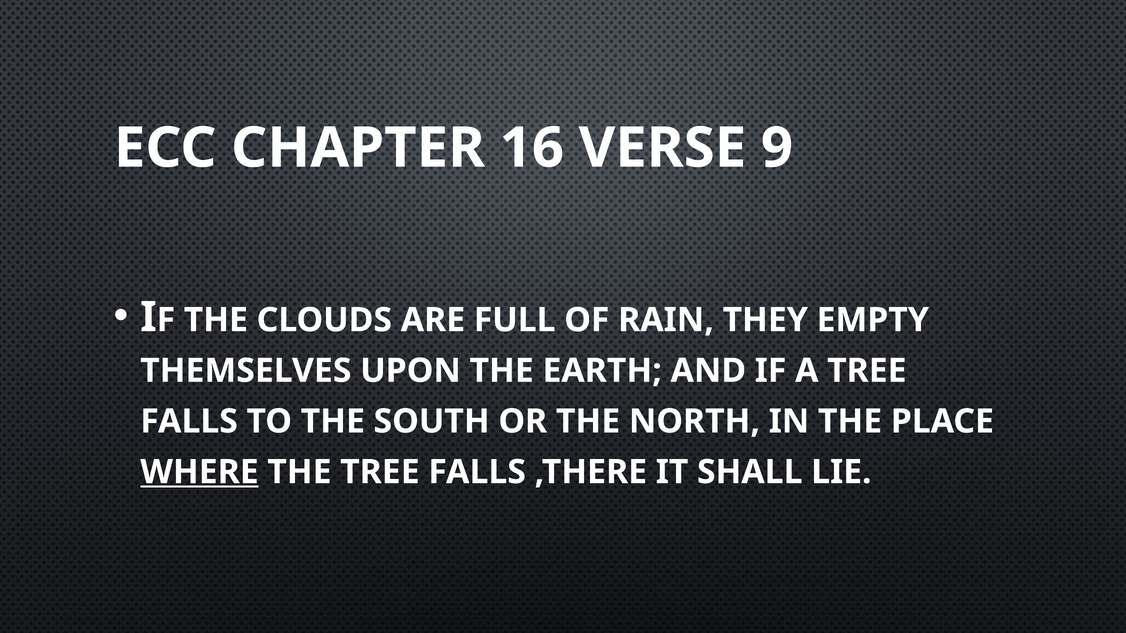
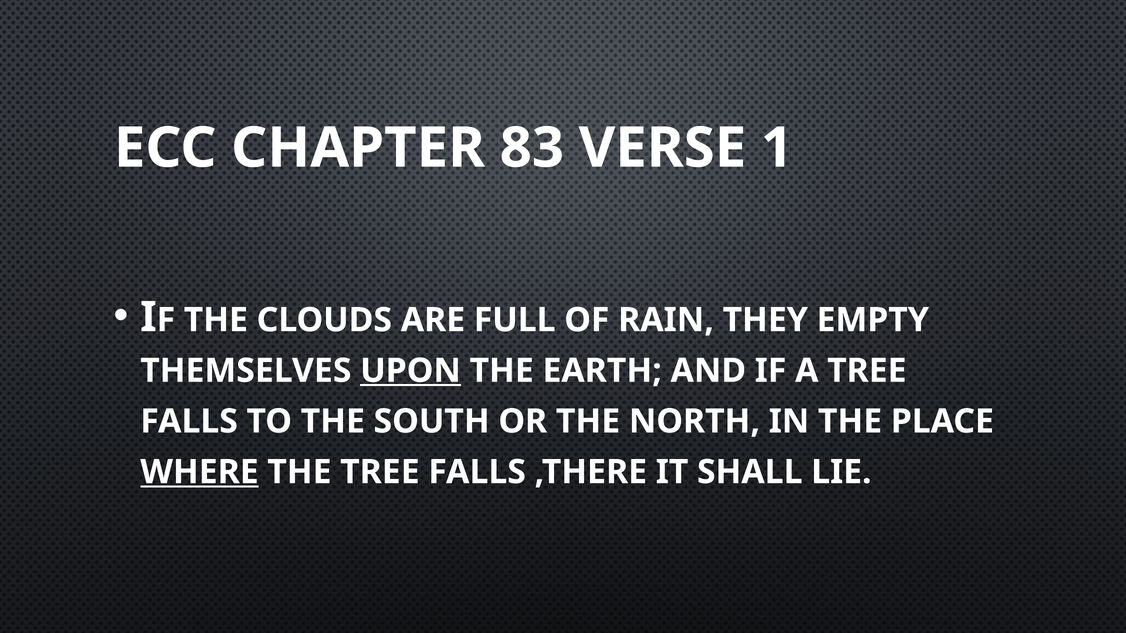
16: 16 -> 83
9: 9 -> 1
UPON underline: none -> present
